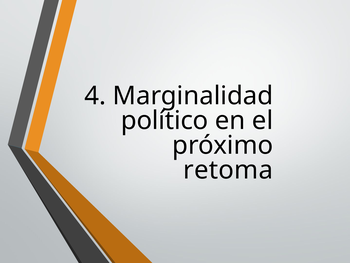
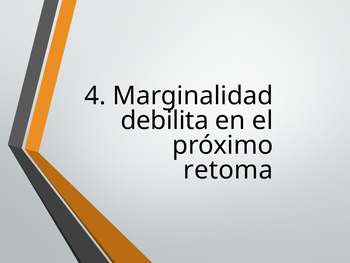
político: político -> debilita
